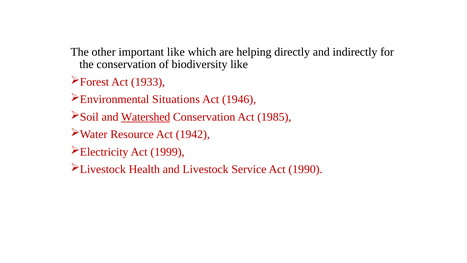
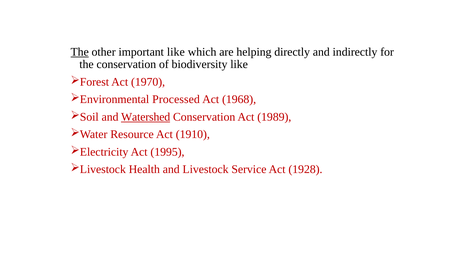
The at (80, 52) underline: none -> present
1933: 1933 -> 1970
Situations: Situations -> Processed
1946: 1946 -> 1968
1985: 1985 -> 1989
1942: 1942 -> 1910
1999: 1999 -> 1995
1990: 1990 -> 1928
